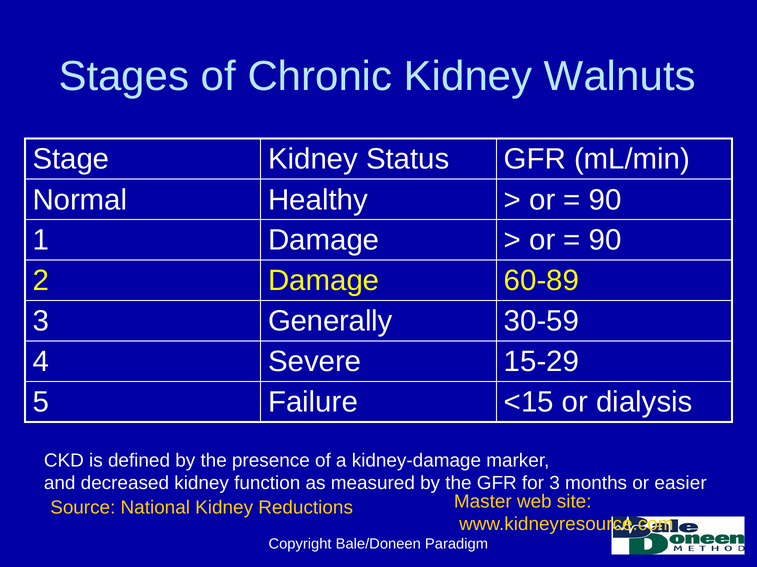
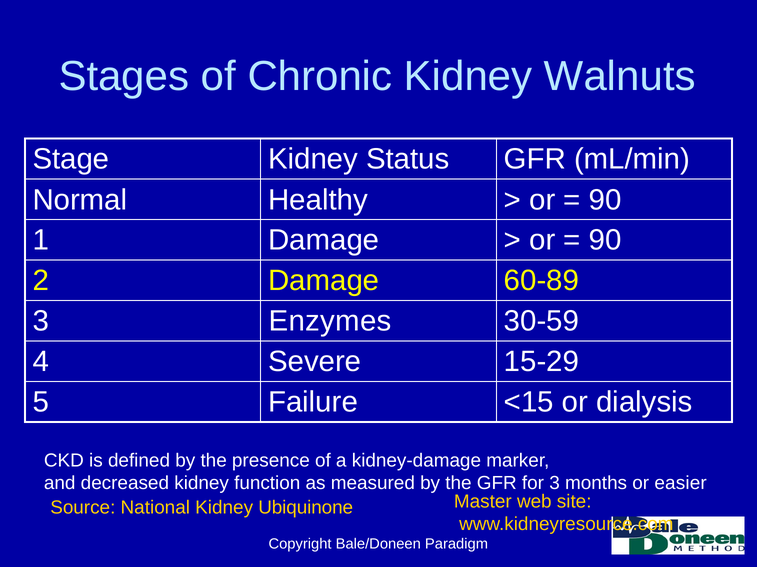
Generally: Generally -> Enzymes
Reductions: Reductions -> Ubiquinone
